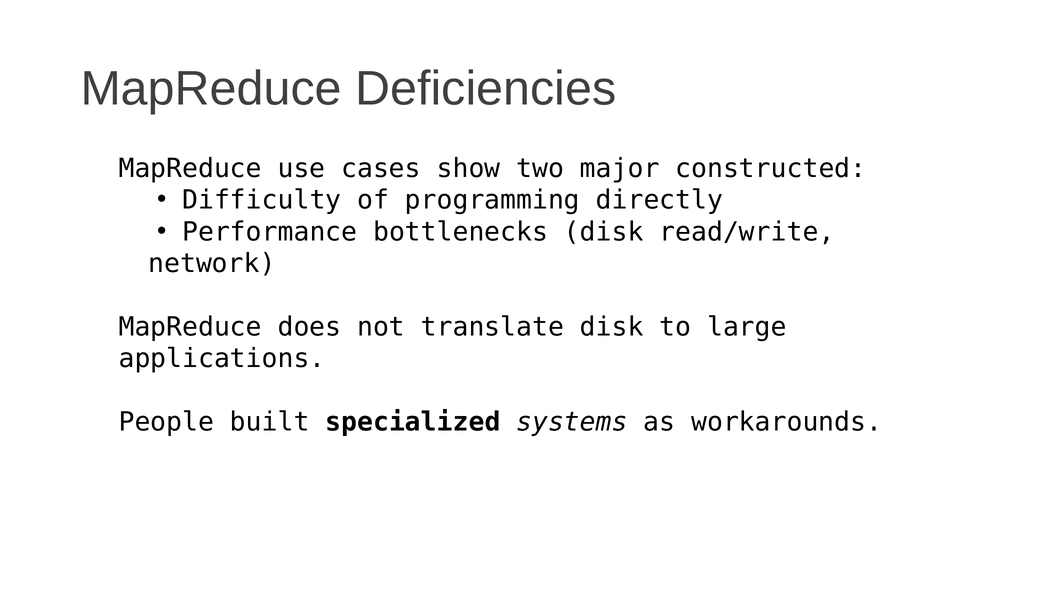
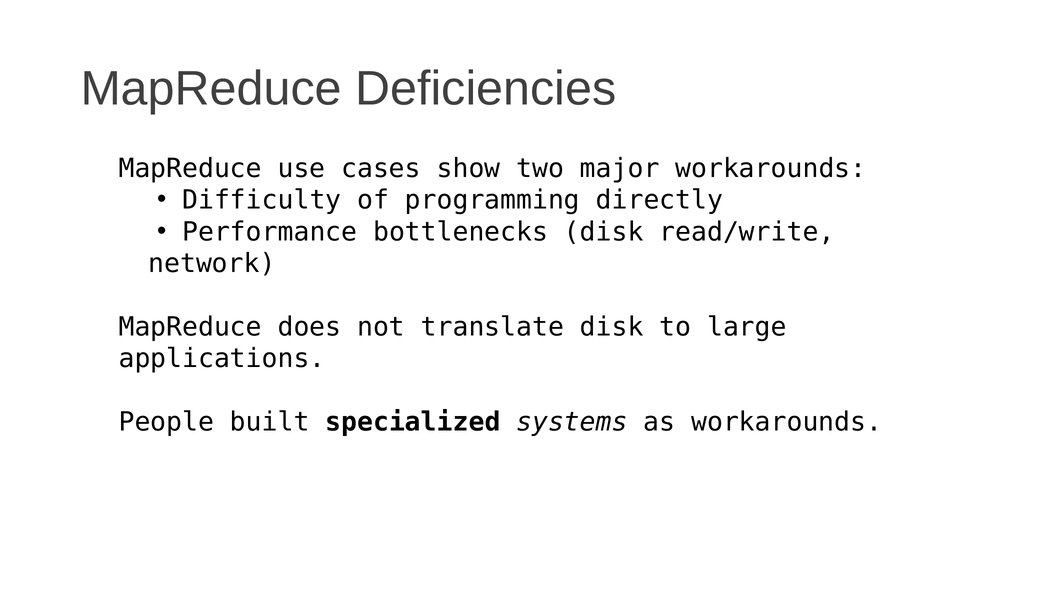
major constructed: constructed -> workarounds
